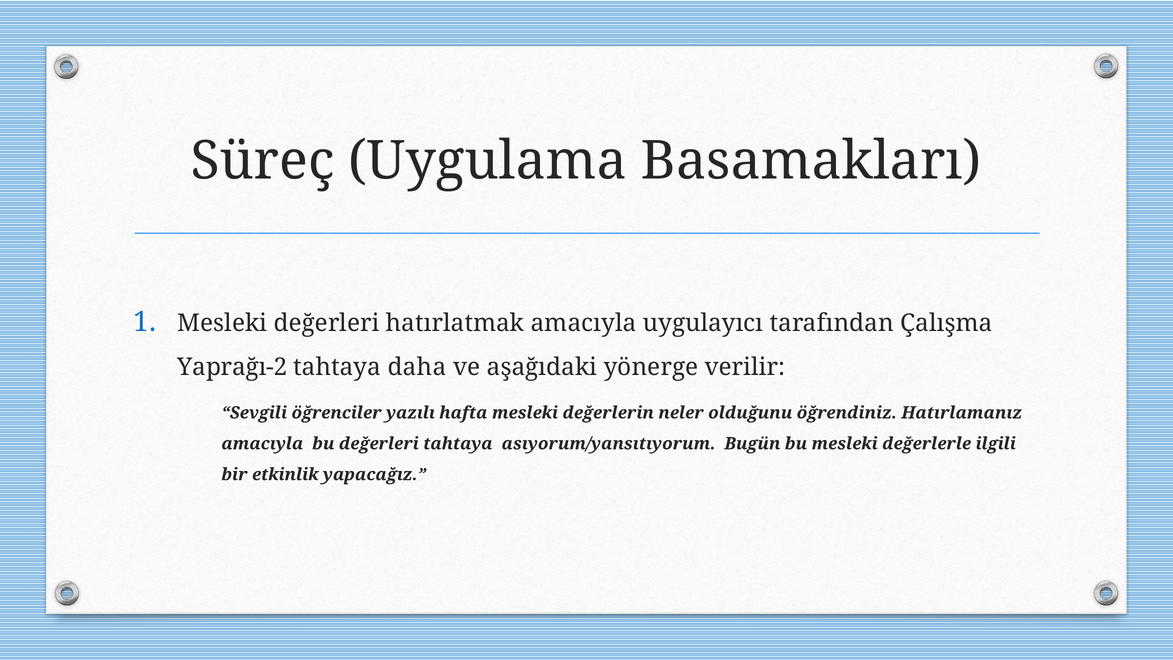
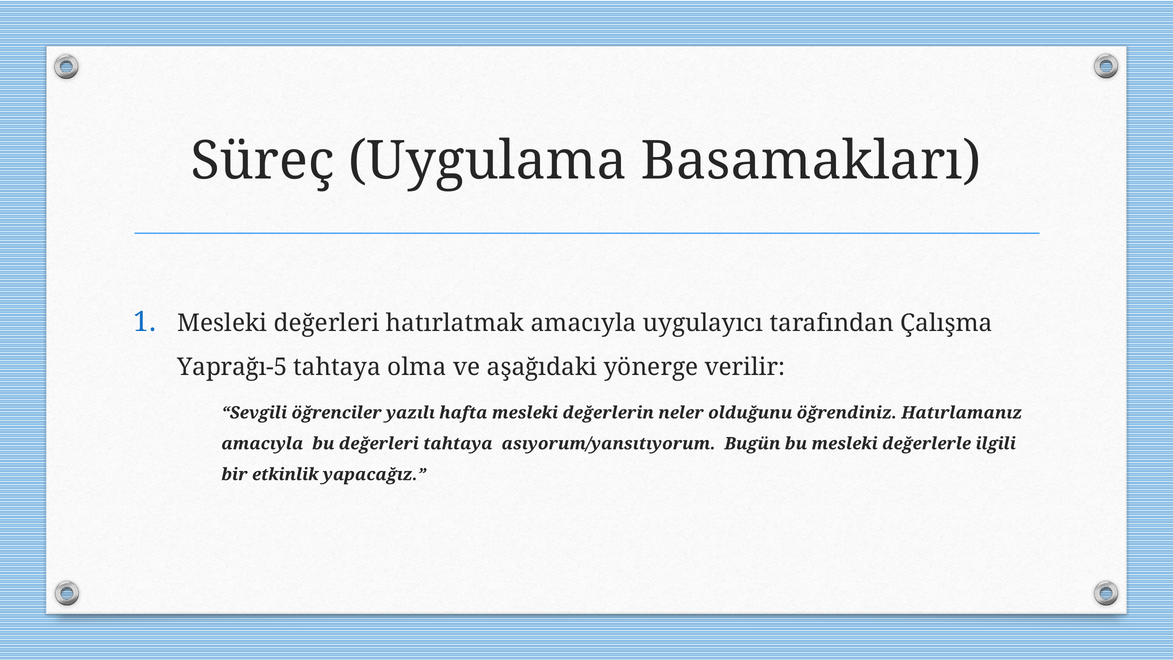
Yaprağı-2: Yaprağı-2 -> Yaprağı-5
daha: daha -> olma
